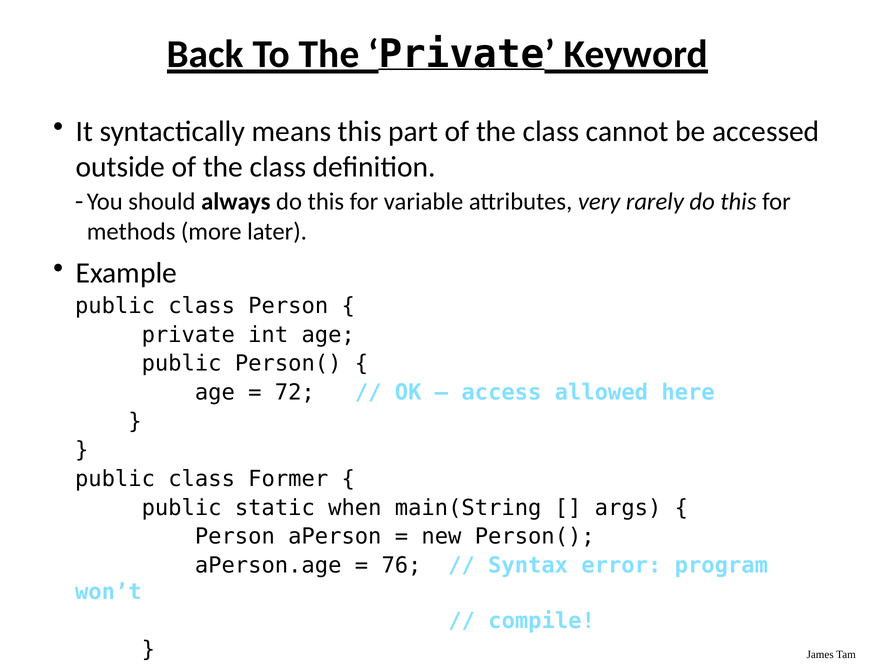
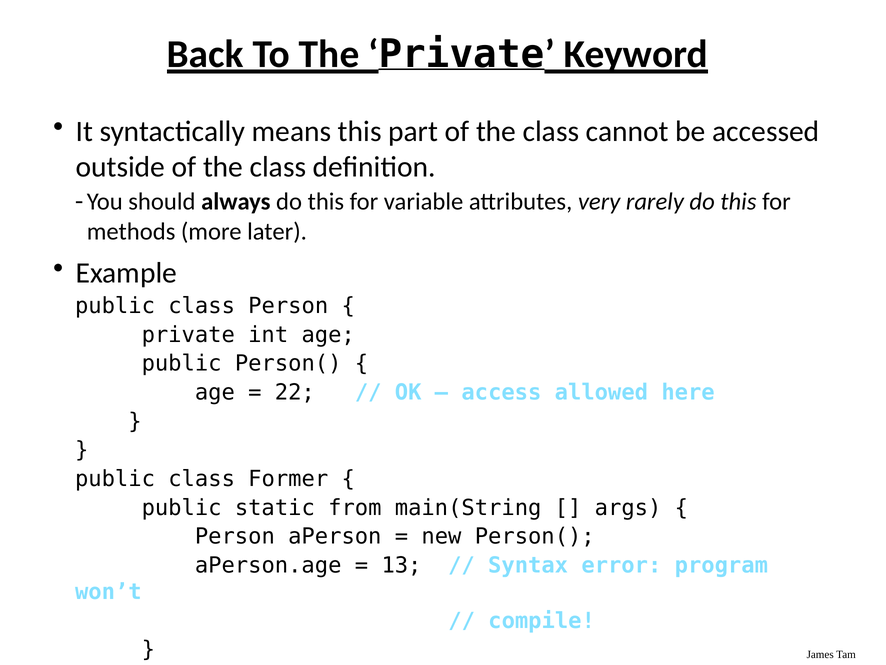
72: 72 -> 22
when: when -> from
76: 76 -> 13
